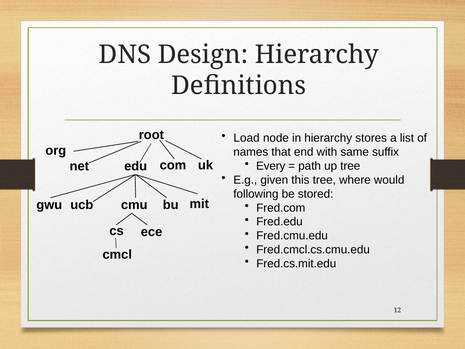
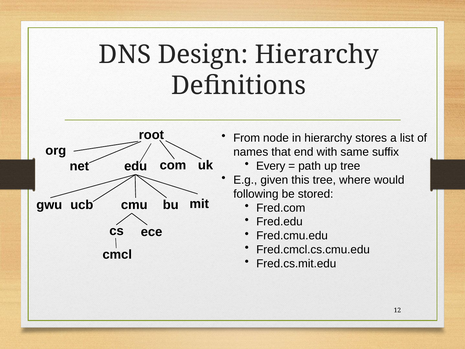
Load: Load -> From
